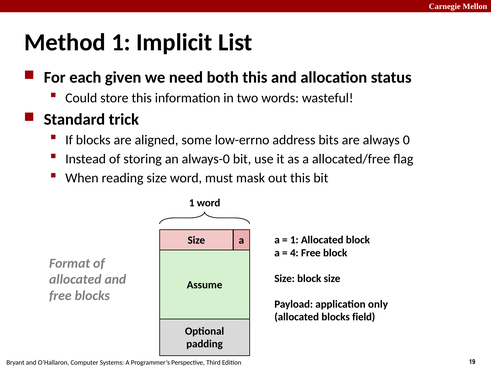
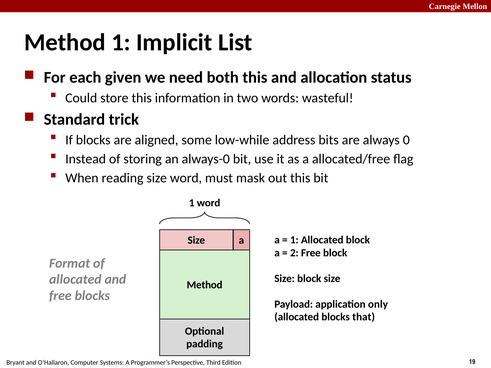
low-errno: low-errno -> low-while
4: 4 -> 2
Assume at (205, 285): Assume -> Method
field: field -> that
